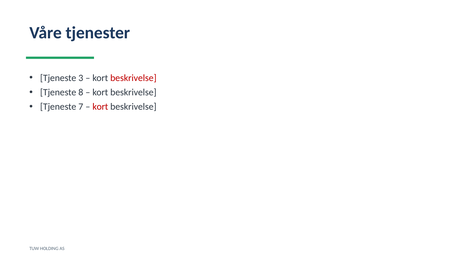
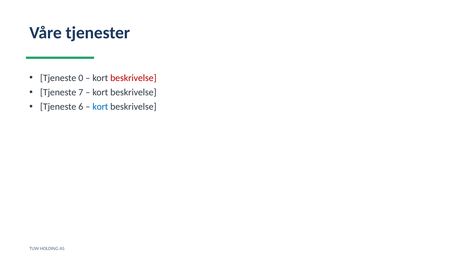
3: 3 -> 0
8: 8 -> 7
7: 7 -> 6
kort at (100, 107) colour: red -> blue
